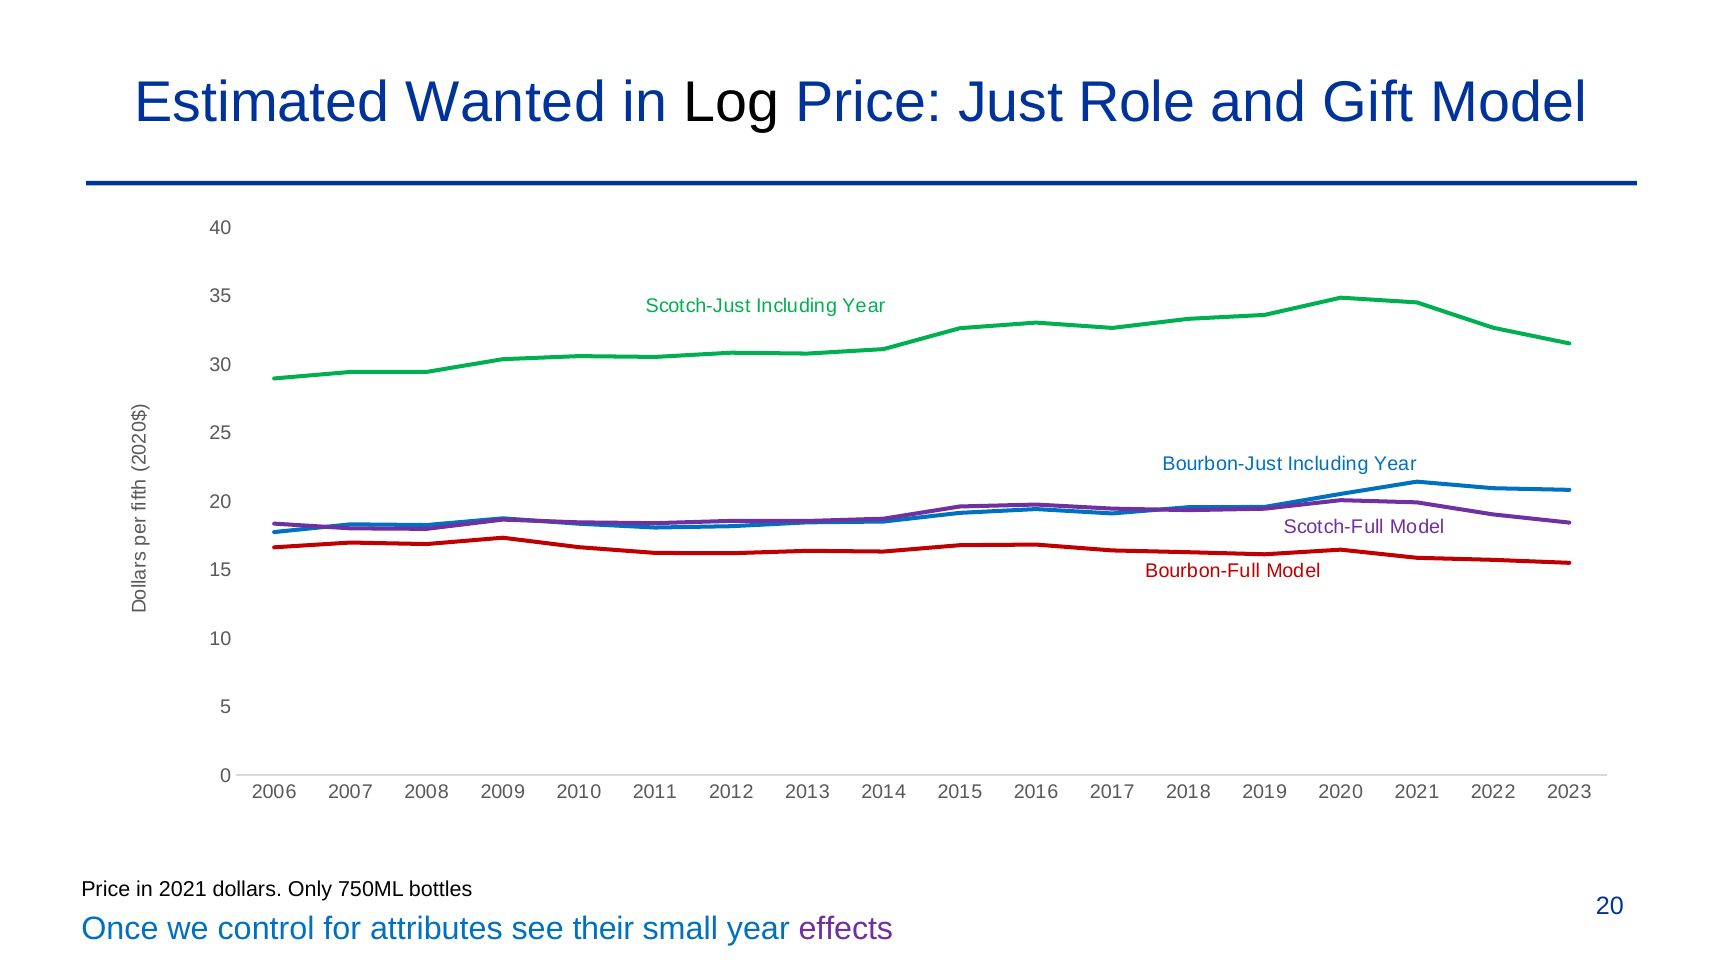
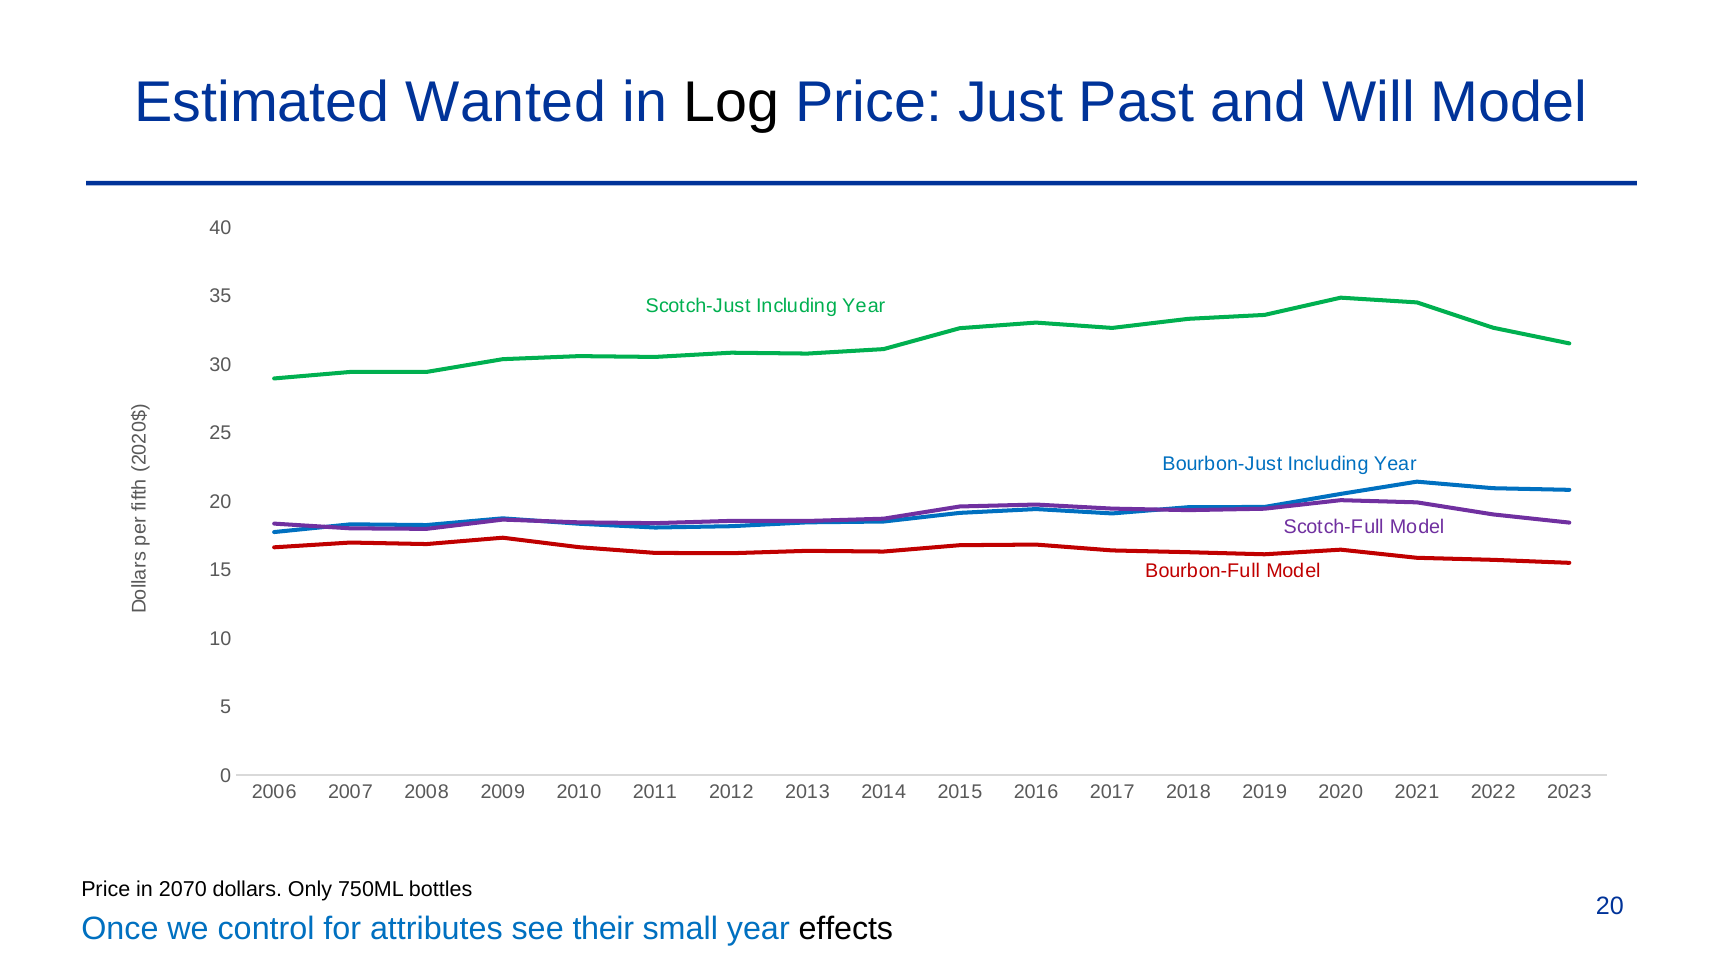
Role: Role -> Past
Gift: Gift -> Will
in 2021: 2021 -> 2070
effects colour: purple -> black
